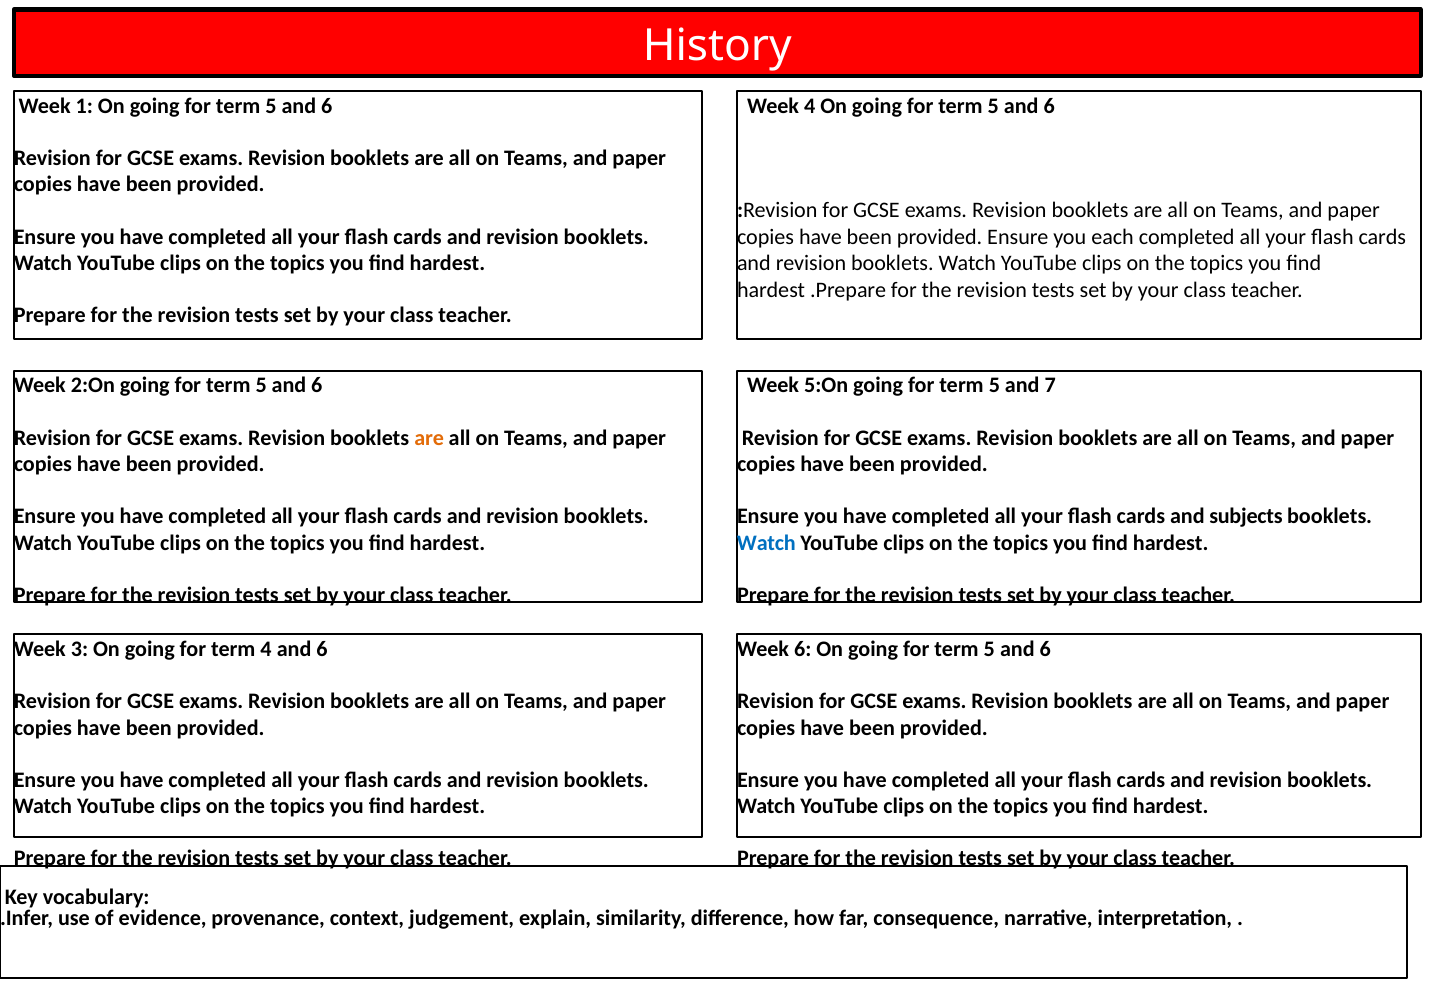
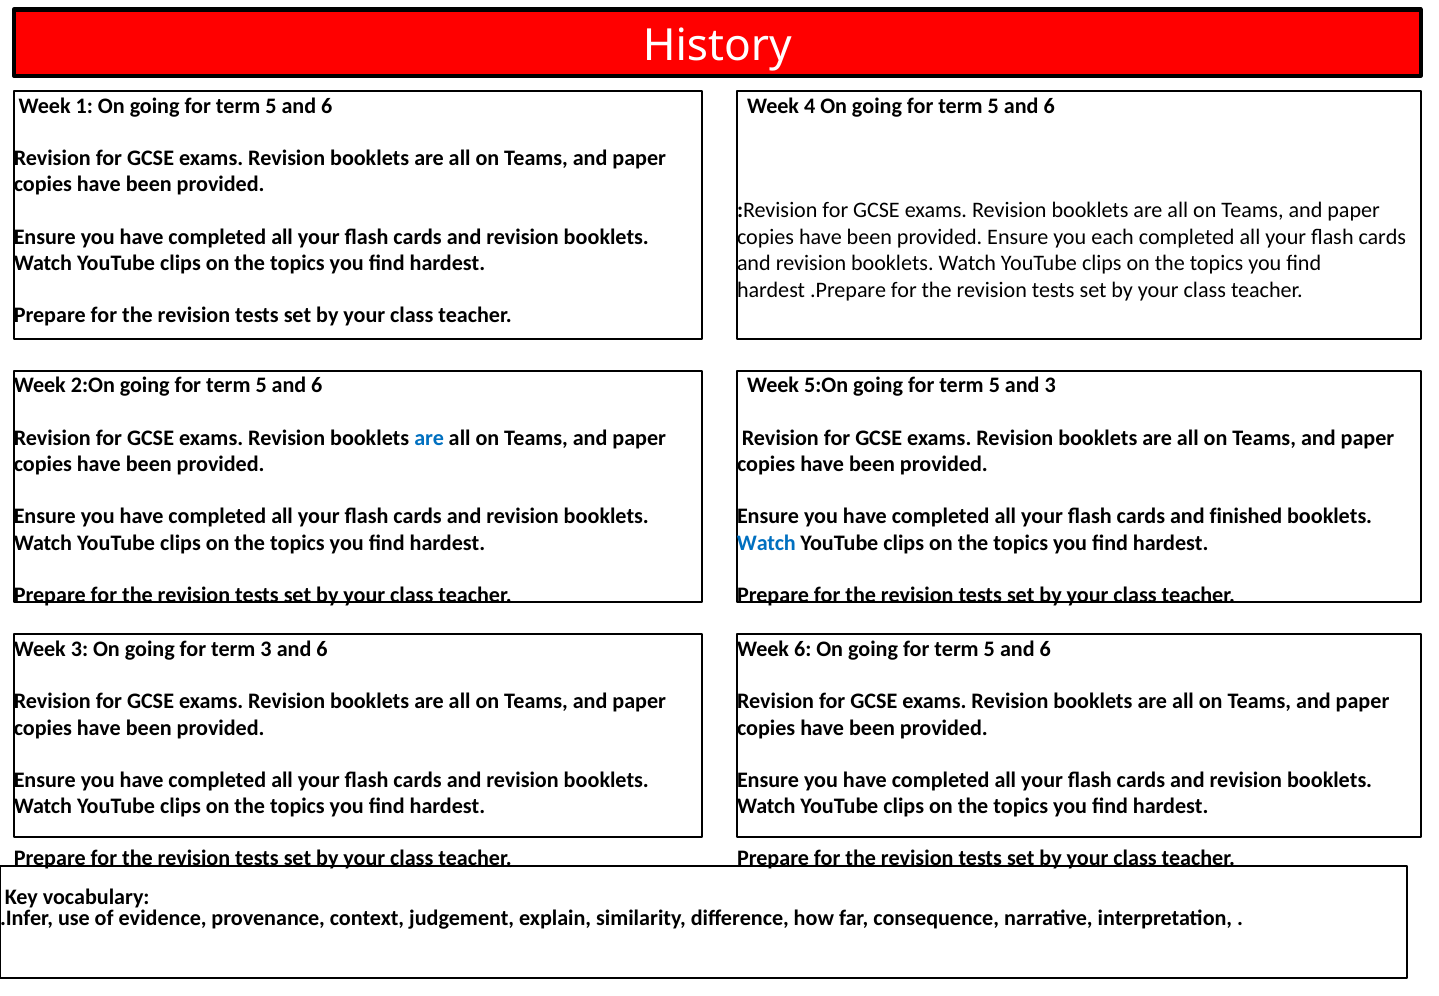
and 7: 7 -> 3
are at (429, 438) colour: orange -> blue
subjects: subjects -> finished
term 4: 4 -> 3
